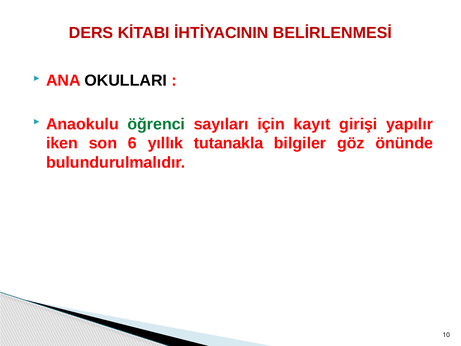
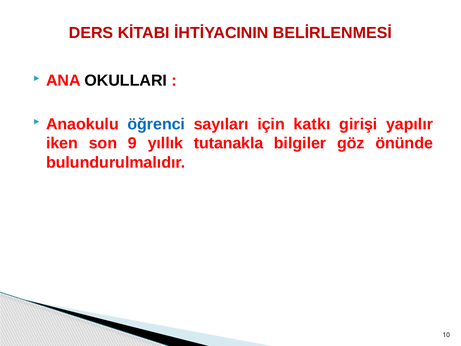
öğrenci colour: green -> blue
kayıt: kayıt -> katkı
6: 6 -> 9
